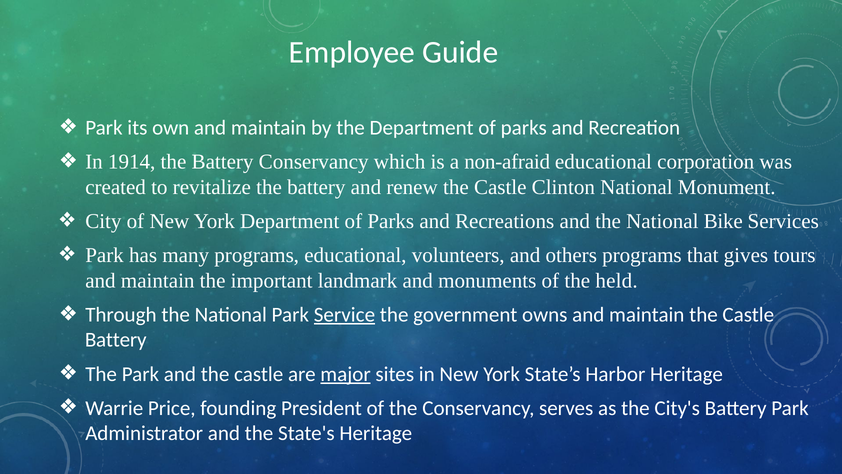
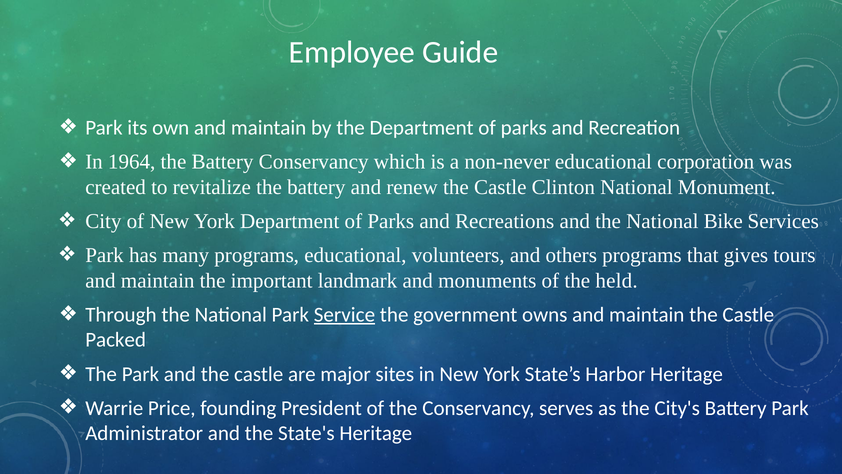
1914: 1914 -> 1964
non-afraid: non-afraid -> non-never
Battery at (116, 340): Battery -> Packed
major underline: present -> none
